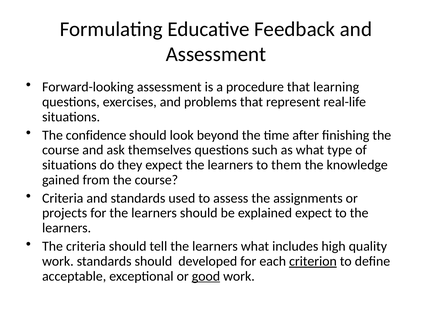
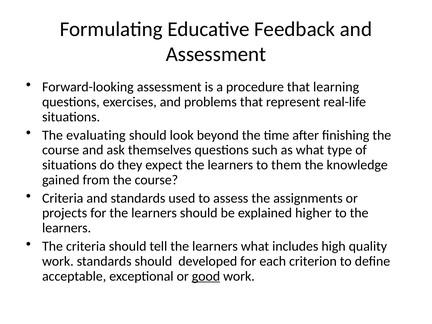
confidence: confidence -> evaluating
explained expect: expect -> higher
criterion underline: present -> none
